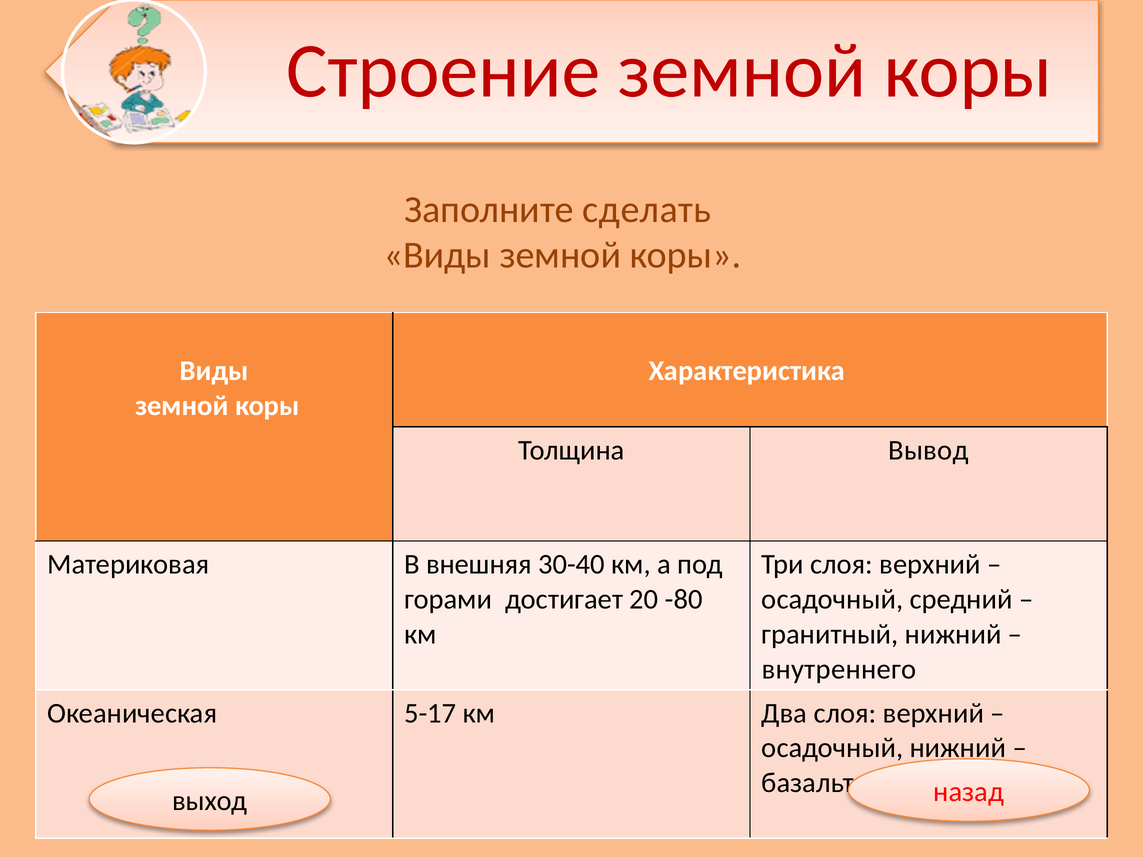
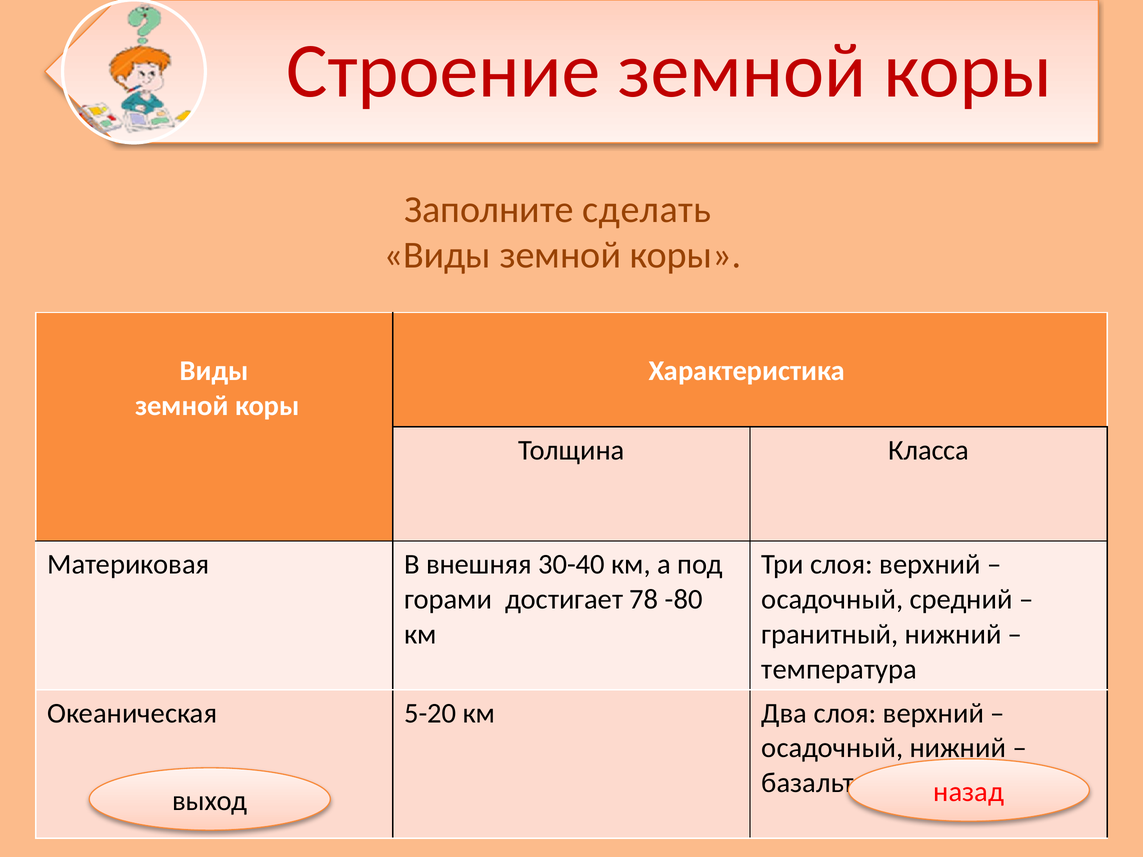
Вывод: Вывод -> Класса
20: 20 -> 78
внутреннего: внутреннего -> температура
5-17: 5-17 -> 5-20
